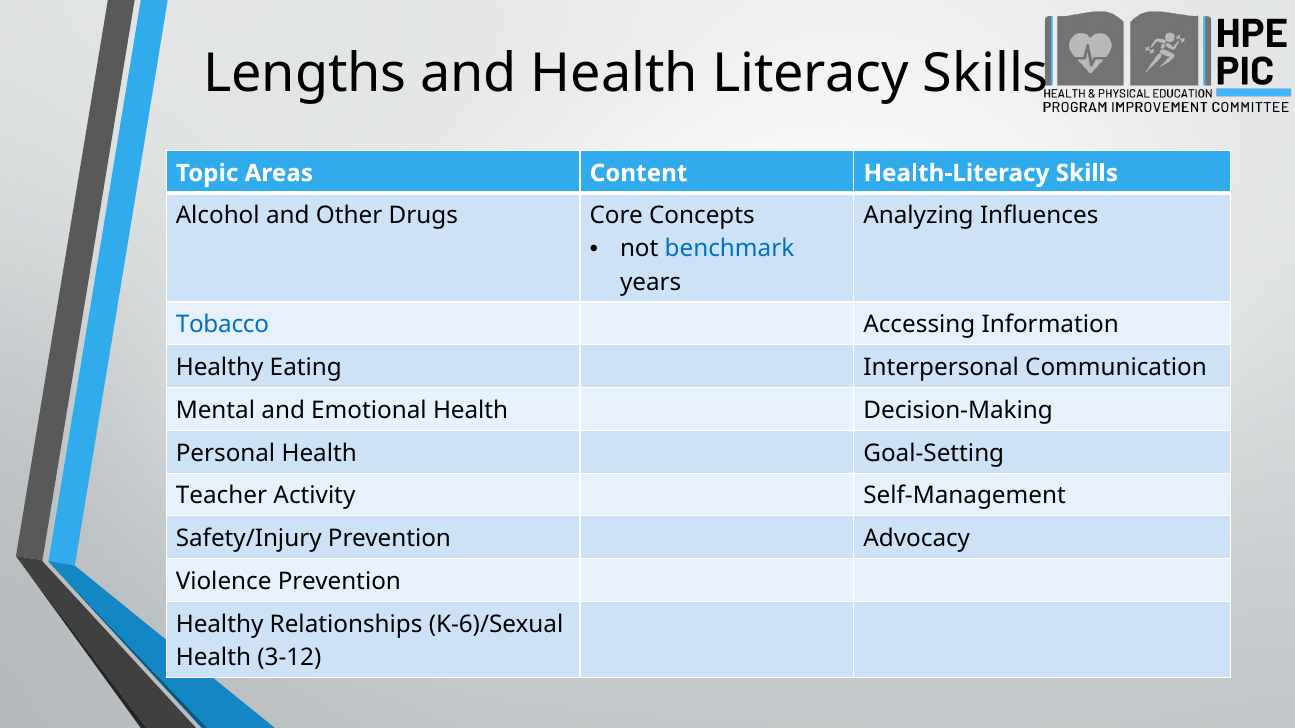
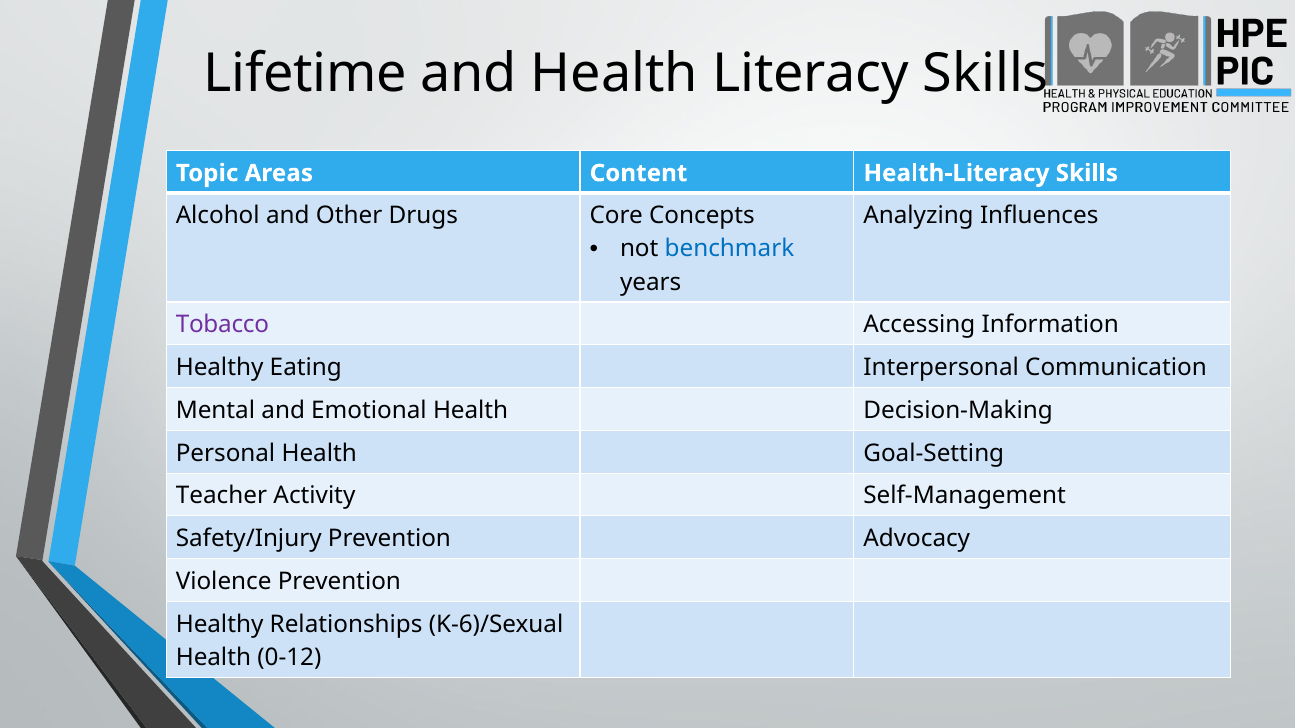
Lengths: Lengths -> Lifetime
Tobacco colour: blue -> purple
3-12: 3-12 -> 0-12
